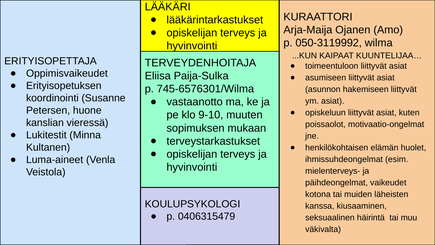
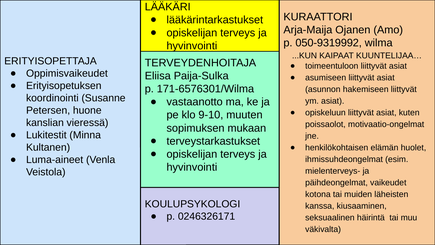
050-3119992: 050-3119992 -> 050-9319992
745-6576301/Wilma: 745-6576301/Wilma -> 171-6576301/Wilma
0406315479: 0406315479 -> 0246326171
